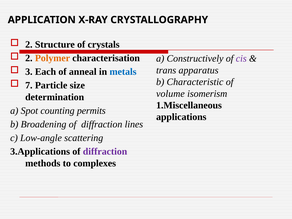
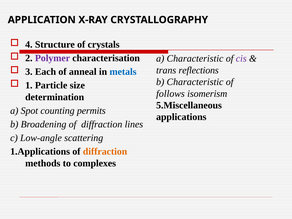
2 at (29, 44): 2 -> 4
Polymer colour: orange -> purple
a Constructively: Constructively -> Characteristic
apparatus: apparatus -> reflections
7: 7 -> 1
volume: volume -> follows
1.Miscellaneous: 1.Miscellaneous -> 5.Miscellaneous
3.Applications: 3.Applications -> 1.Applications
diffraction at (105, 152) colour: purple -> orange
